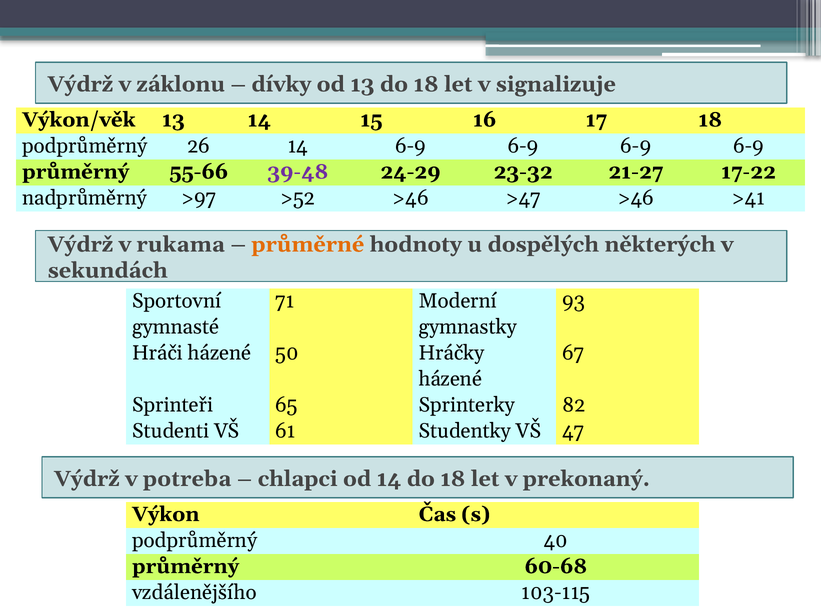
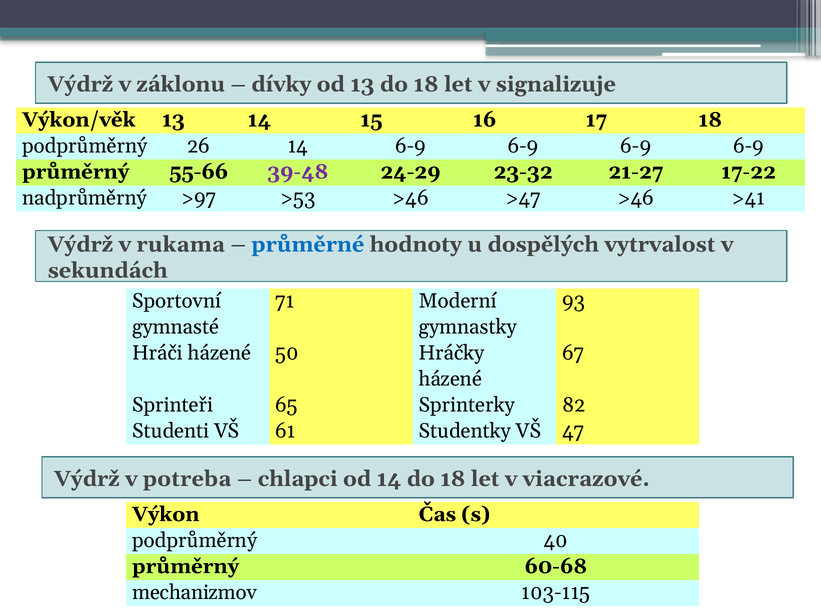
>52: >52 -> >53
průměrné colour: orange -> blue
některých: některých -> vytrvalost
prekonaný: prekonaný -> viacrazové
vzdálenějšího: vzdálenějšího -> mechanizmov
